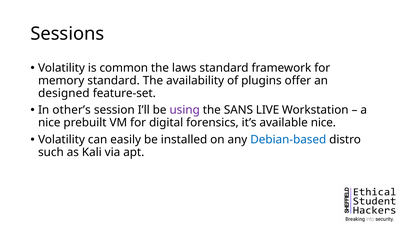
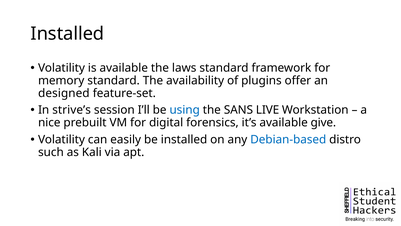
Sessions at (67, 34): Sessions -> Installed
is common: common -> available
other’s: other’s -> strive’s
using colour: purple -> blue
available nice: nice -> give
